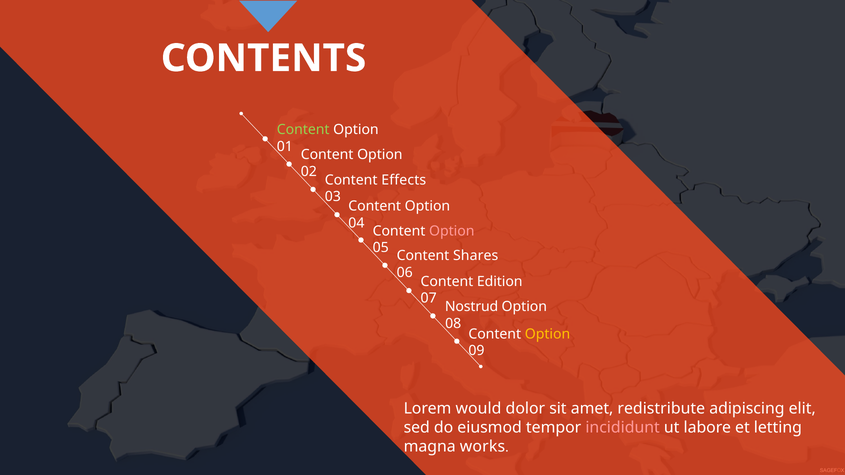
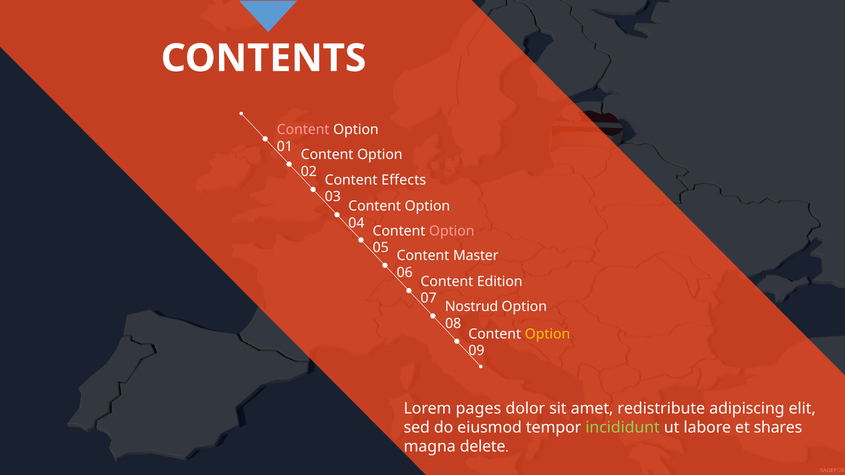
Content at (303, 130) colour: light green -> pink
Shares: Shares -> Master
would: would -> pages
incididunt colour: pink -> light green
letting: letting -> shares
works: works -> delete
